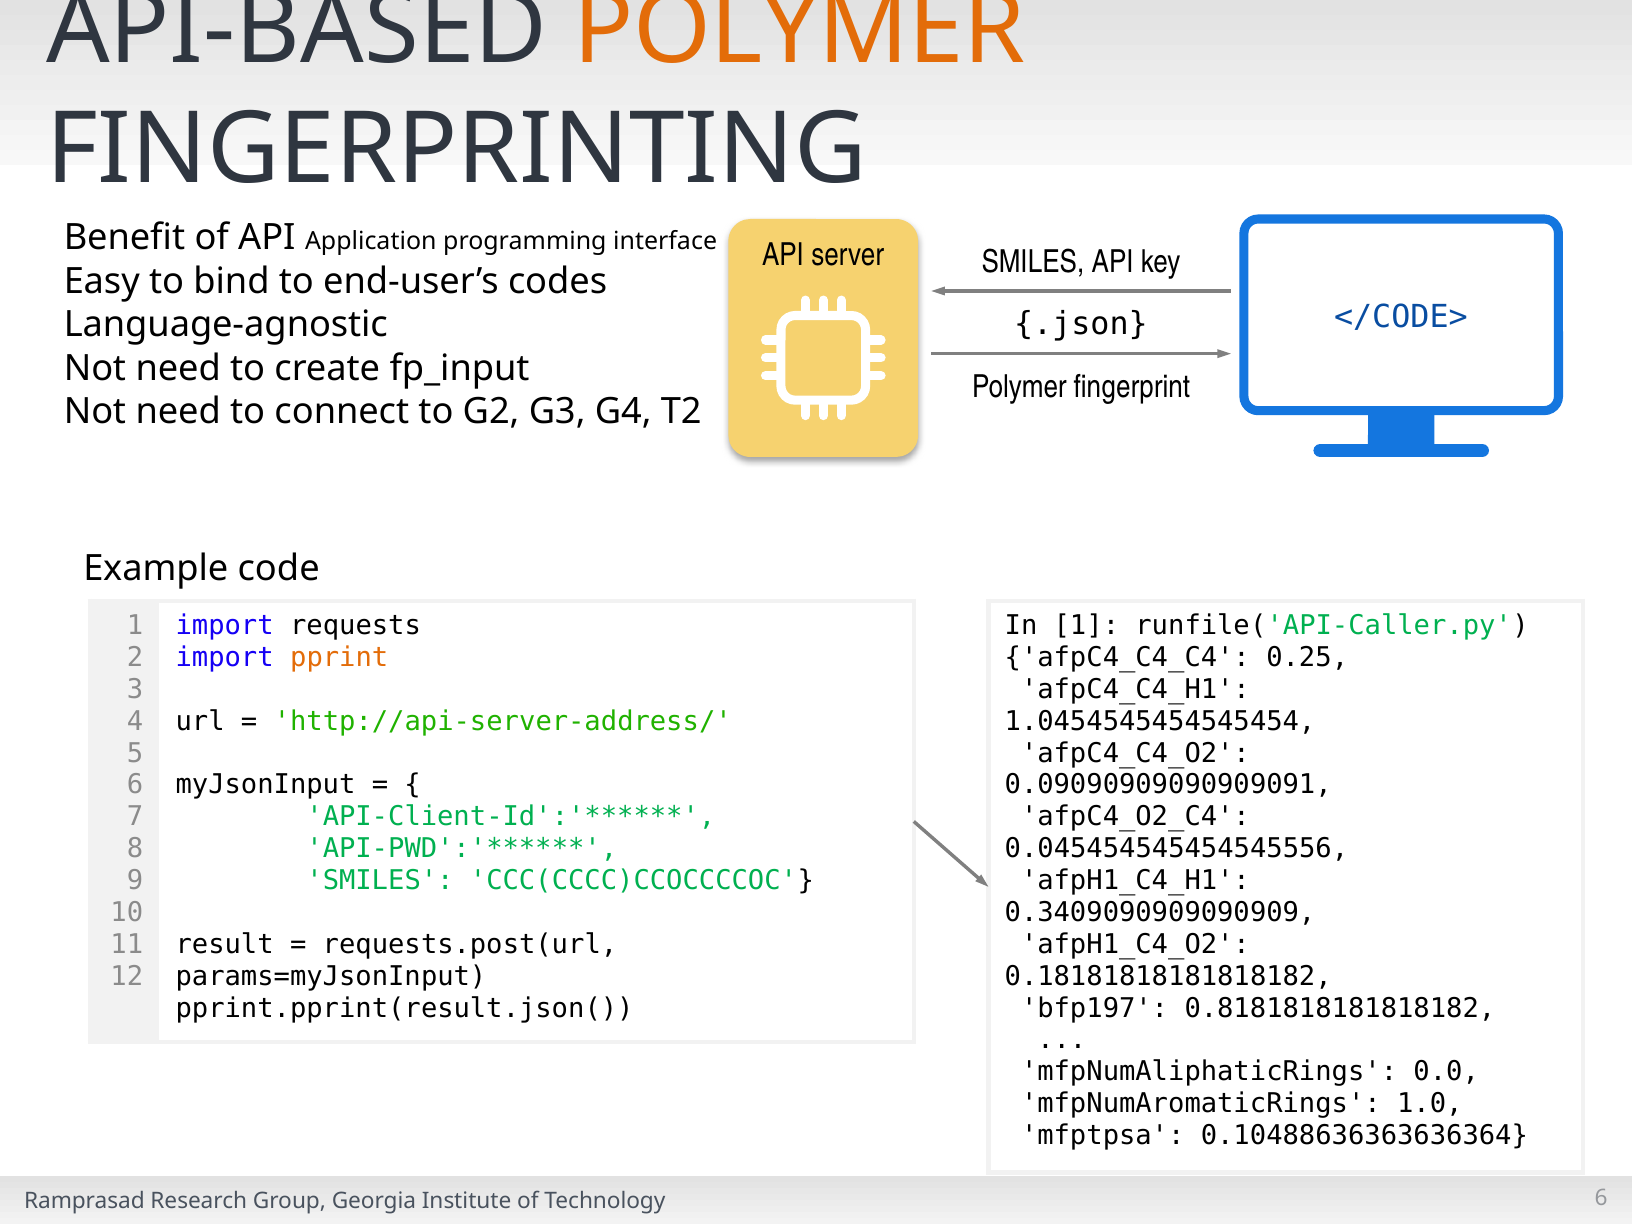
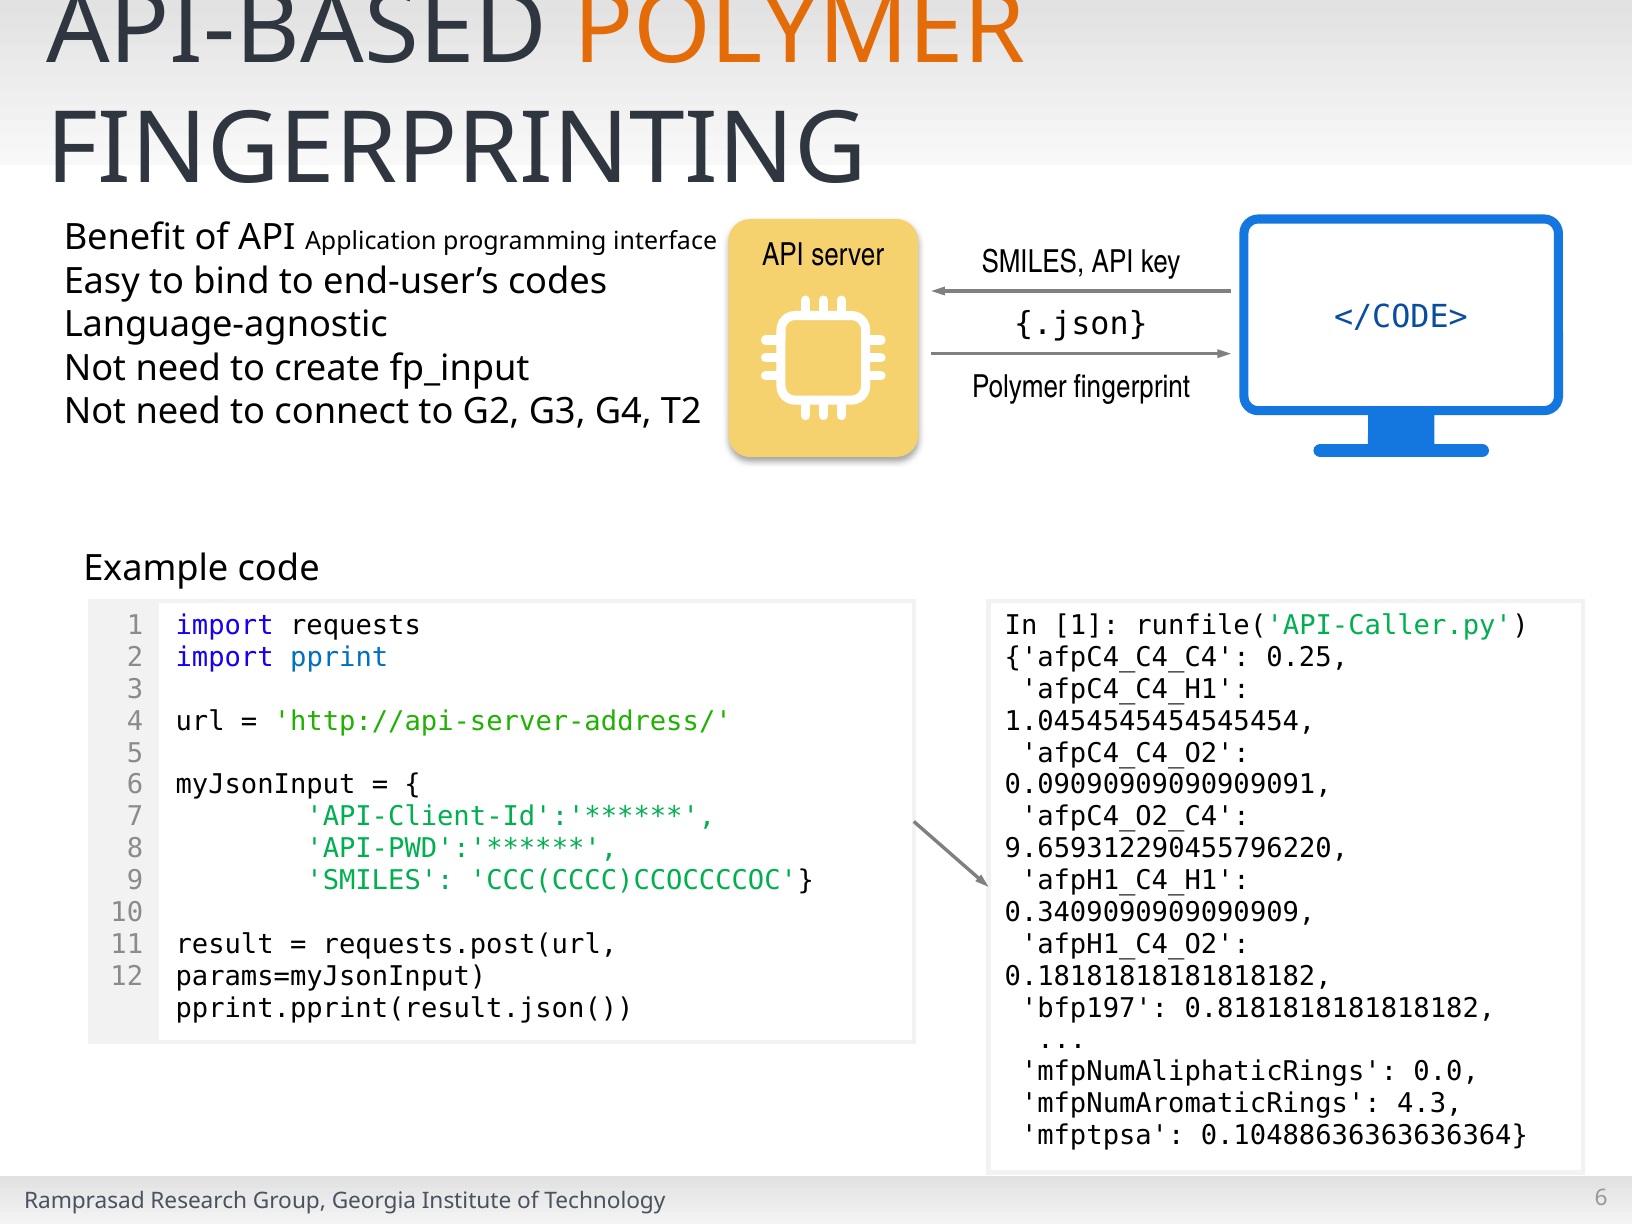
pprint colour: orange -> blue
0.045454545454545556: 0.045454545454545556 -> 9.659312290455796220
1.0: 1.0 -> 4.3
